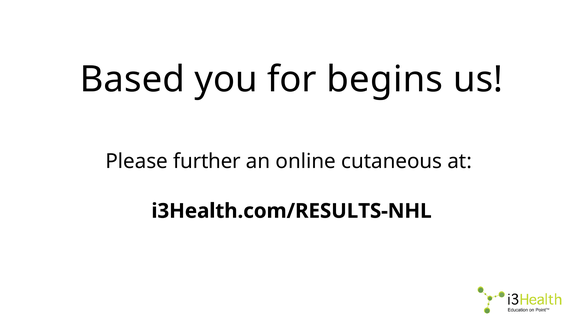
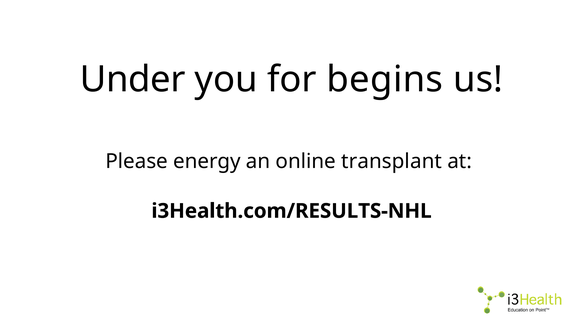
Based: Based -> Under
further: further -> energy
cutaneous: cutaneous -> transplant
